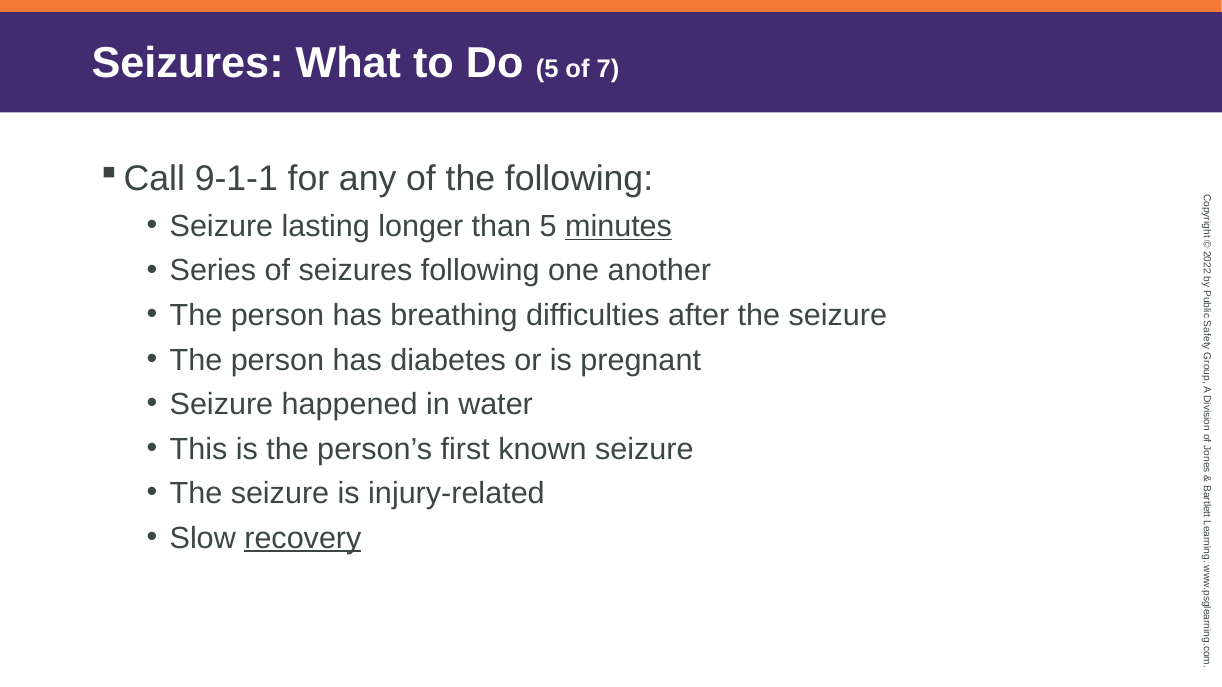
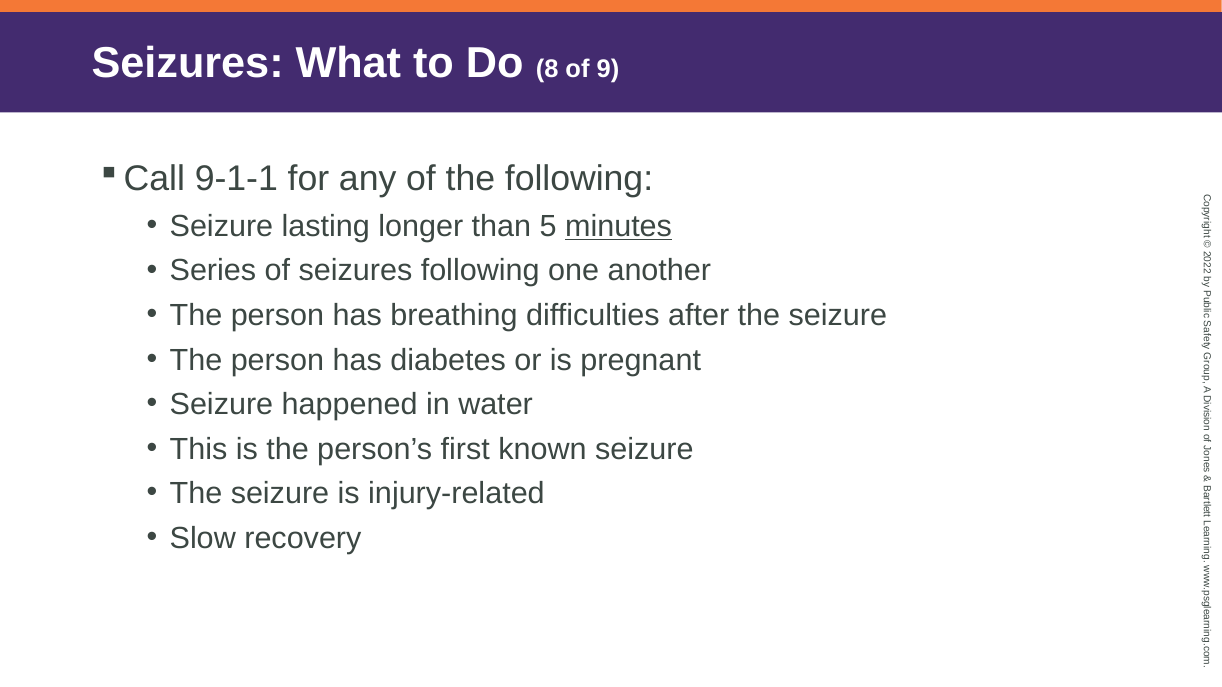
Do 5: 5 -> 8
7: 7 -> 9
recovery underline: present -> none
